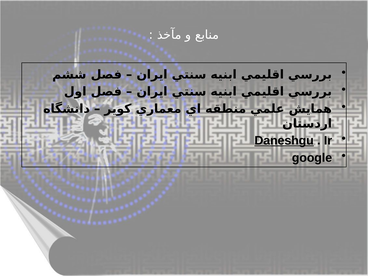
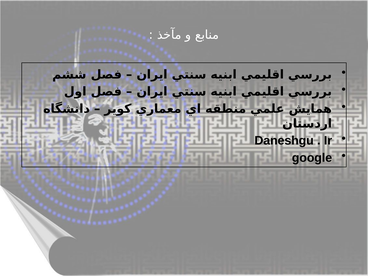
Daneshgu underline: present -> none
